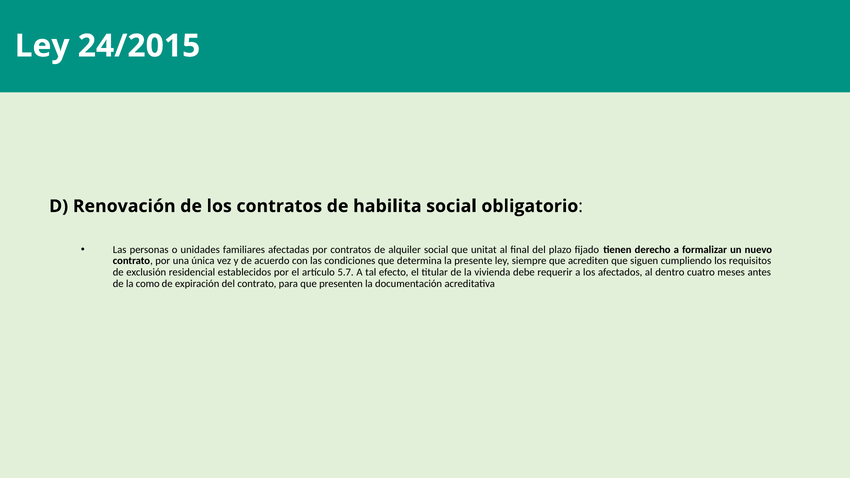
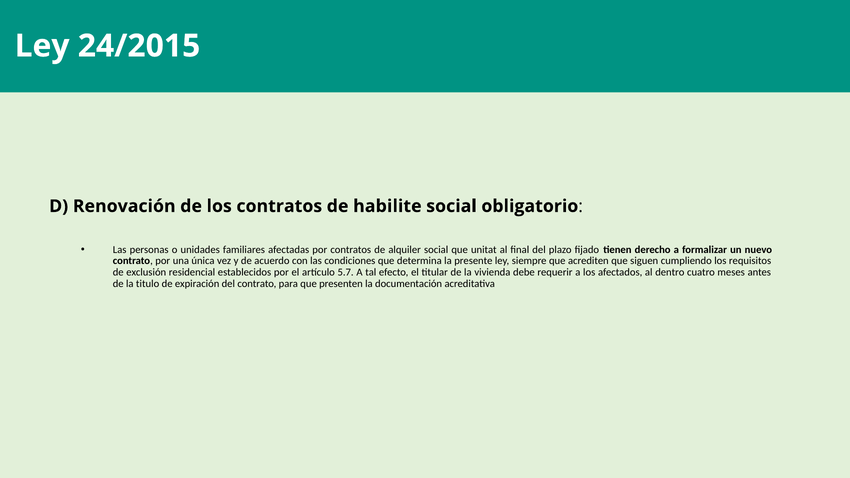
habilita: habilita -> habilite
como: como -> titulo
